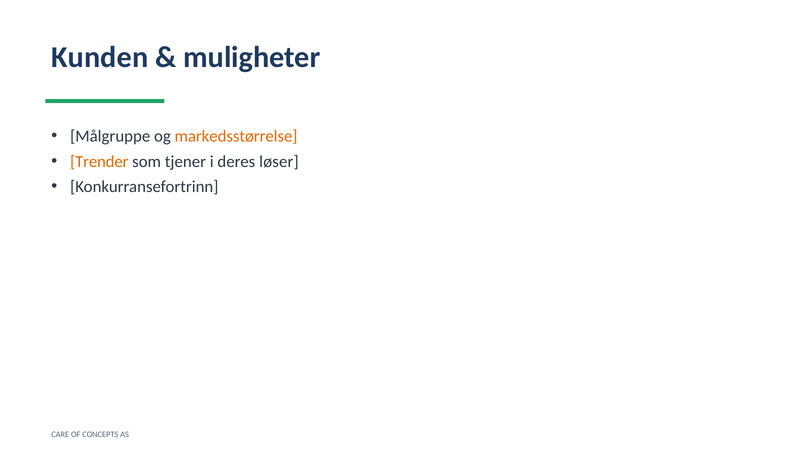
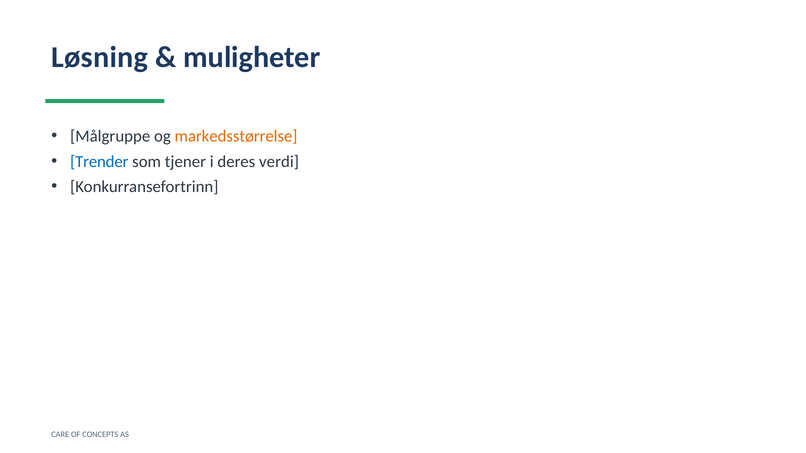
Kunden: Kunden -> Løsning
Trender colour: orange -> blue
løser: løser -> verdi
